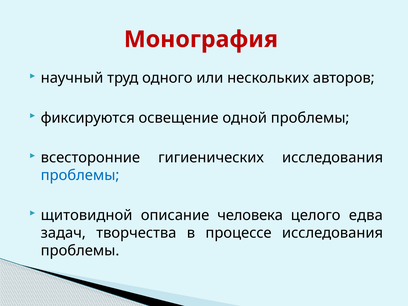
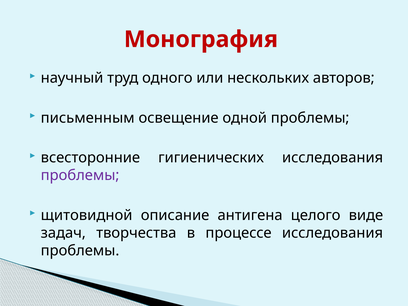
фиксируются: фиксируются -> письменным
проблемы at (80, 175) colour: blue -> purple
человека: человека -> антигена
едва: едва -> виде
